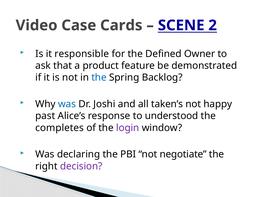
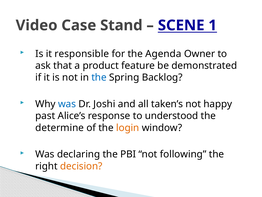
Cards: Cards -> Stand
2: 2 -> 1
Defined: Defined -> Agenda
completes: completes -> determine
login colour: purple -> orange
negotiate: negotiate -> following
decision colour: purple -> orange
